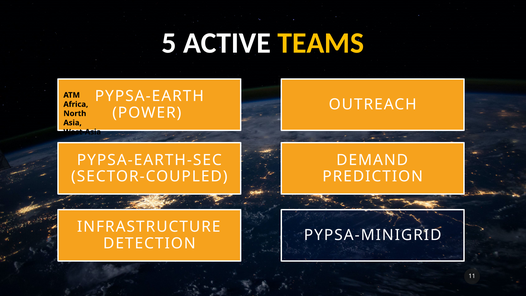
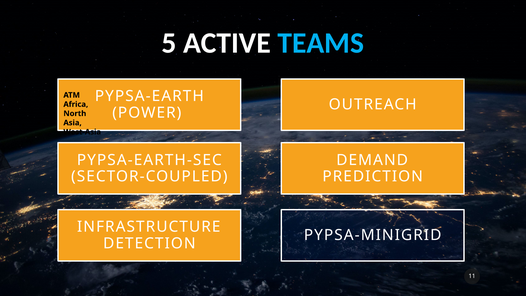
TEAMS colour: yellow -> light blue
